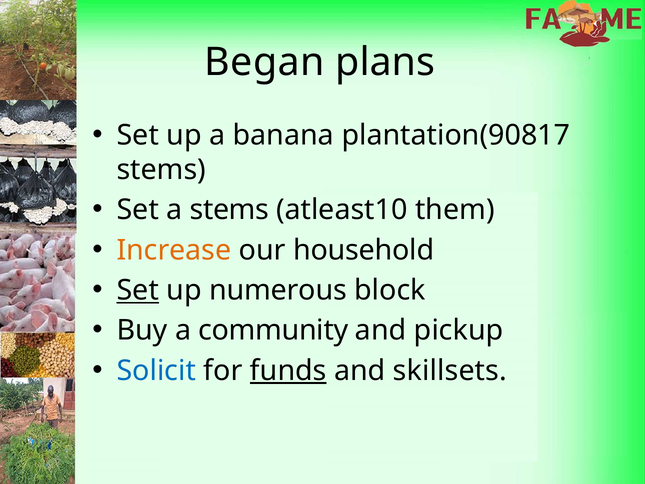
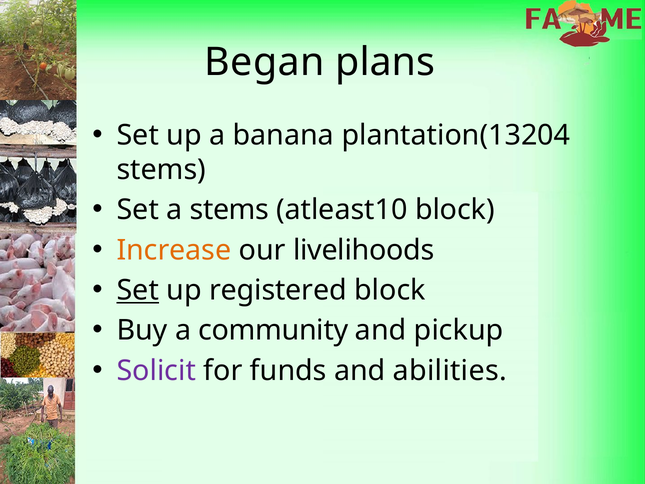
plantation(90817: plantation(90817 -> plantation(13204
atleast10 them: them -> block
household: household -> livelihoods
numerous: numerous -> registered
Solicit colour: blue -> purple
funds underline: present -> none
skillsets: skillsets -> abilities
